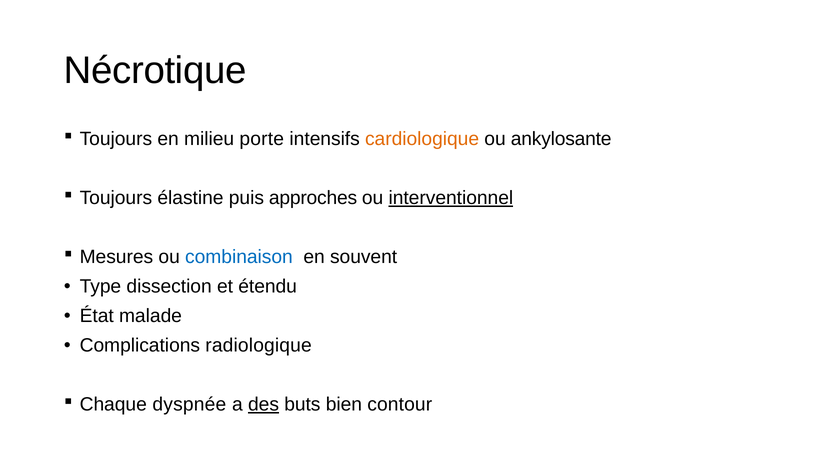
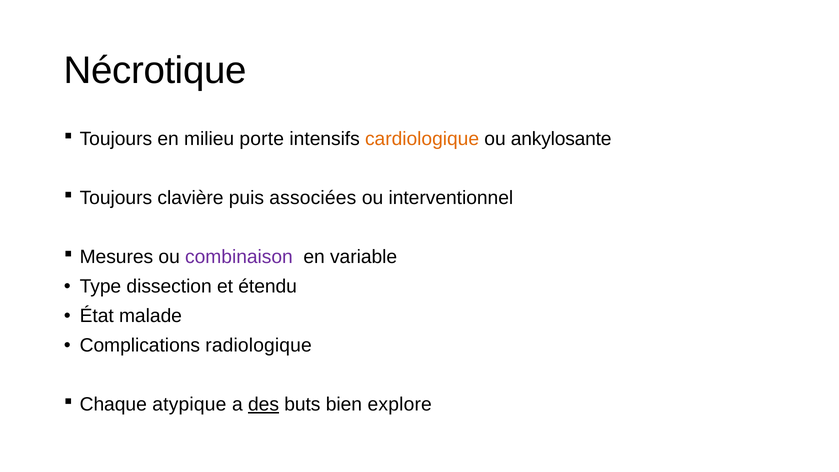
élastine: élastine -> clavière
approches: approches -> associées
interventionnel underline: present -> none
combinaison colour: blue -> purple
souvent: souvent -> variable
dyspnée: dyspnée -> atypique
contour: contour -> explore
